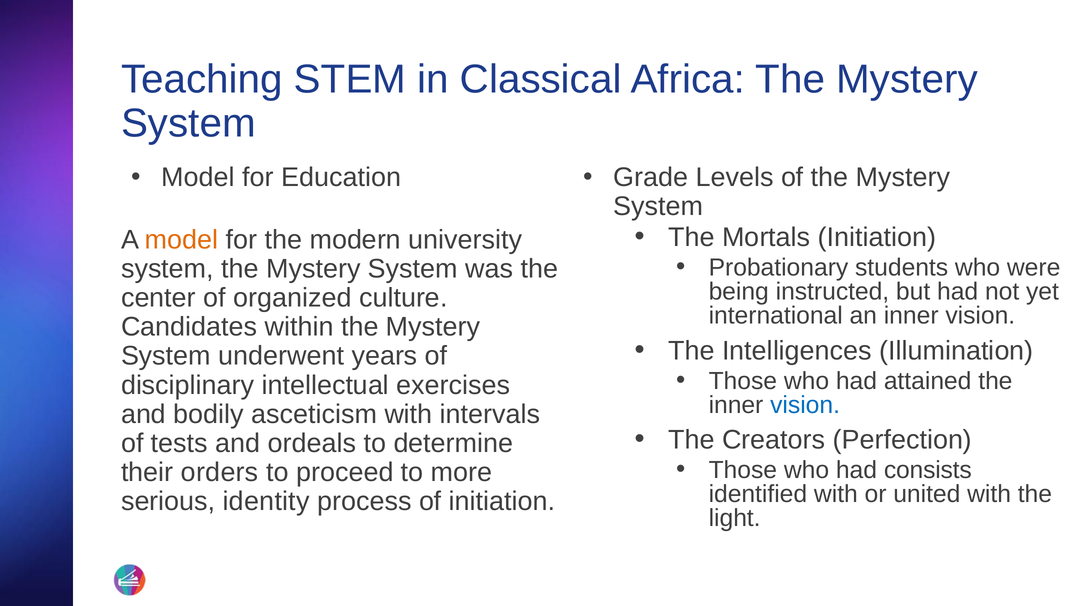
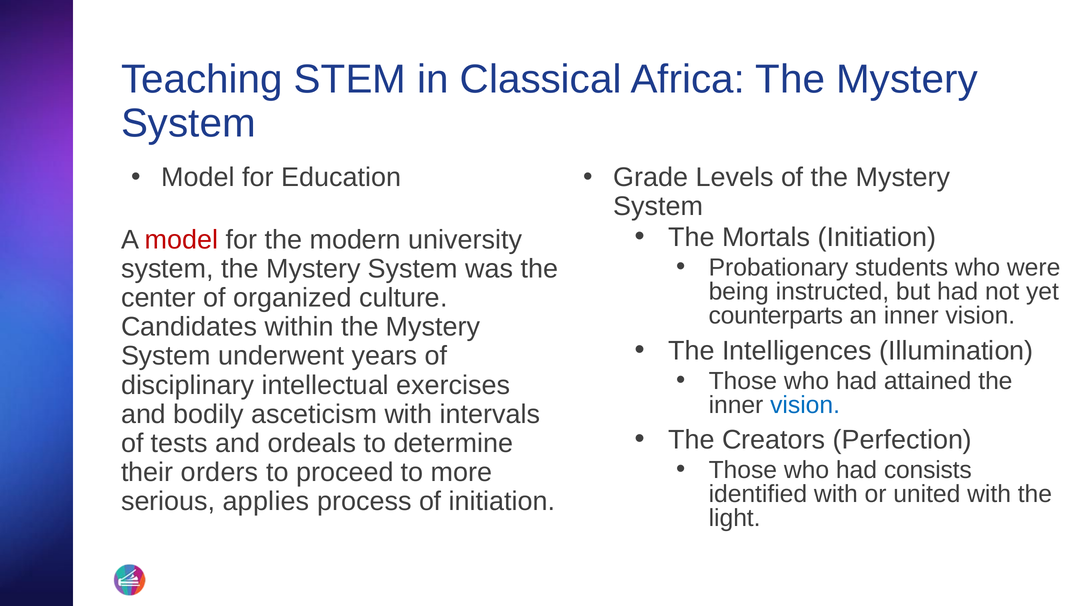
model at (182, 240) colour: orange -> red
international: international -> counterparts
identity: identity -> applies
